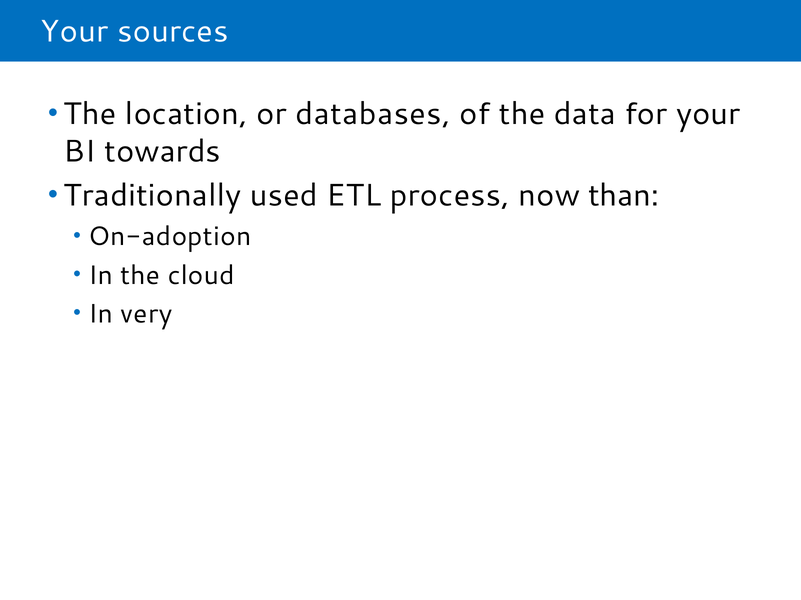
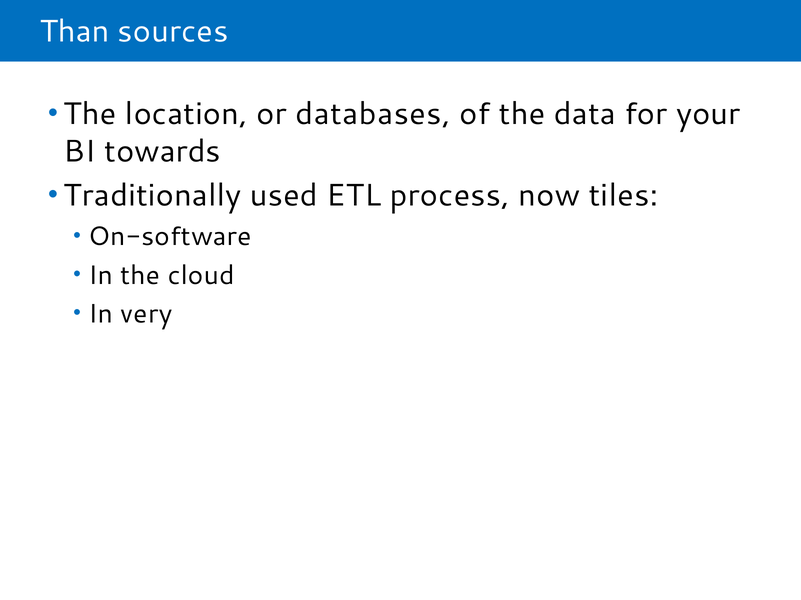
Your at (74, 32): Your -> Than
than: than -> tiles
On-adoption: On-adoption -> On-software
